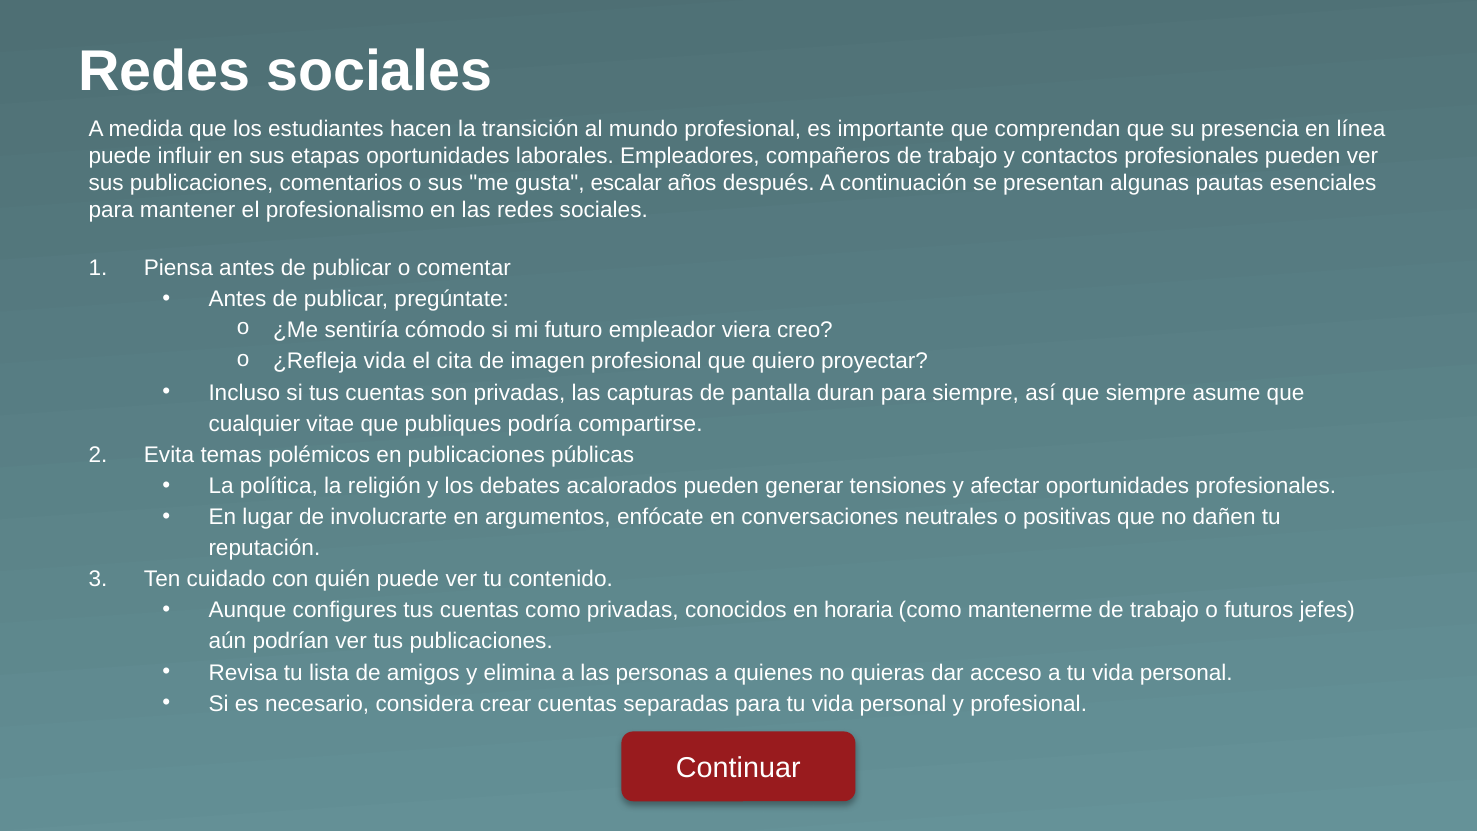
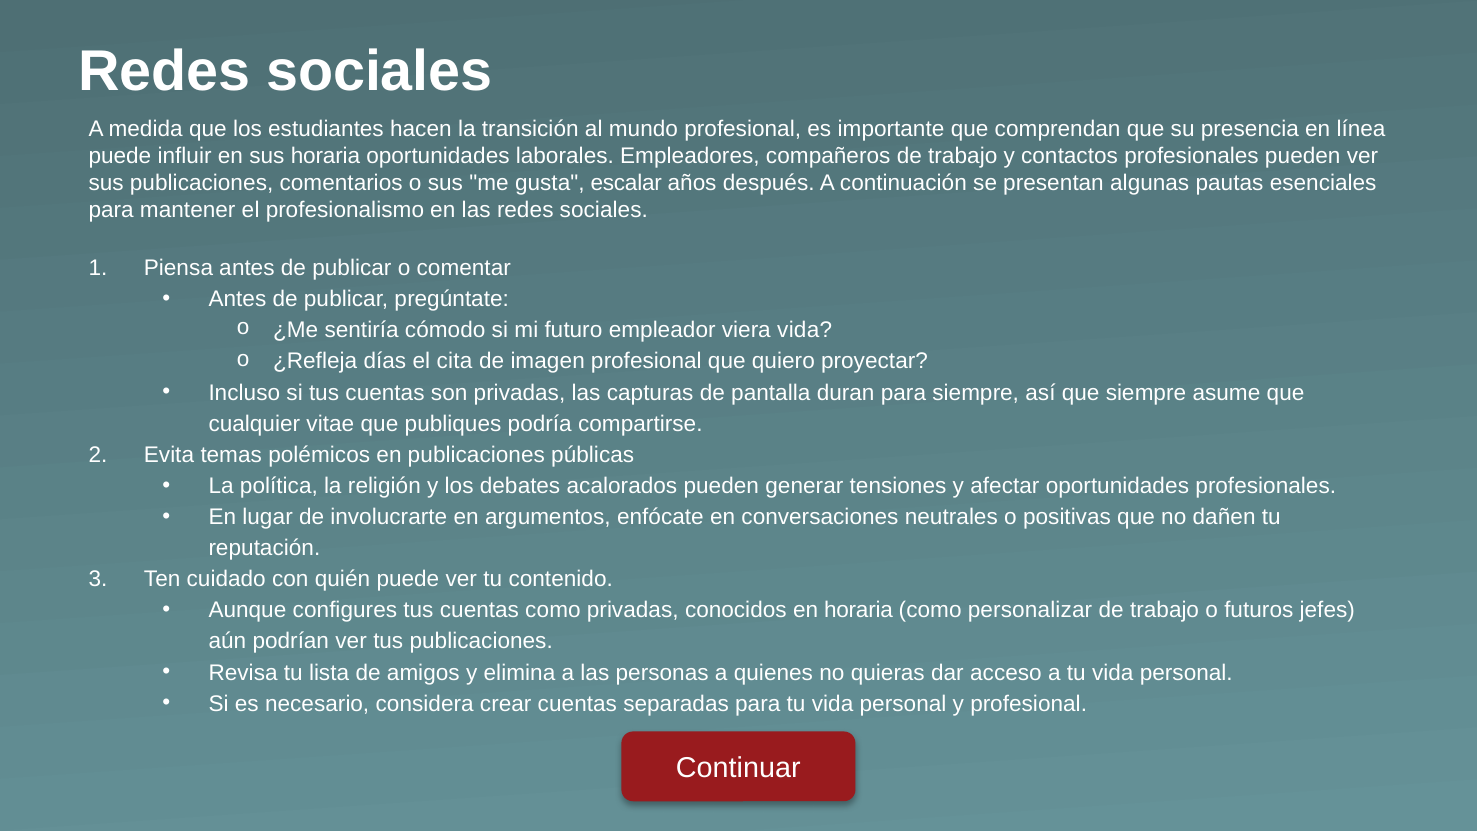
sus etapas: etapas -> horaria
viera creo: creo -> vida
¿Refleja vida: vida -> días
mantenerme: mantenerme -> personalizar
